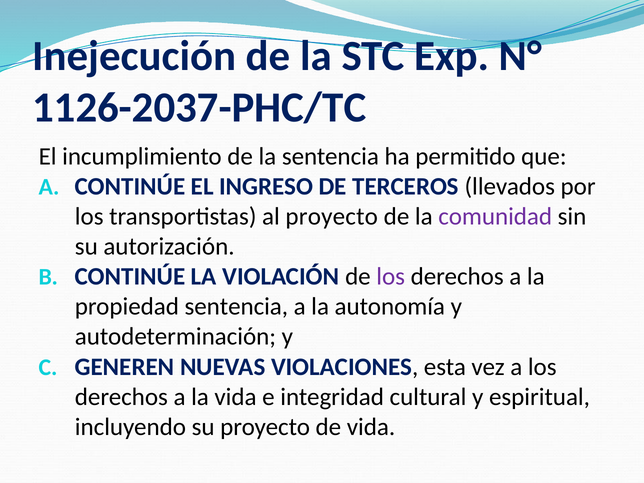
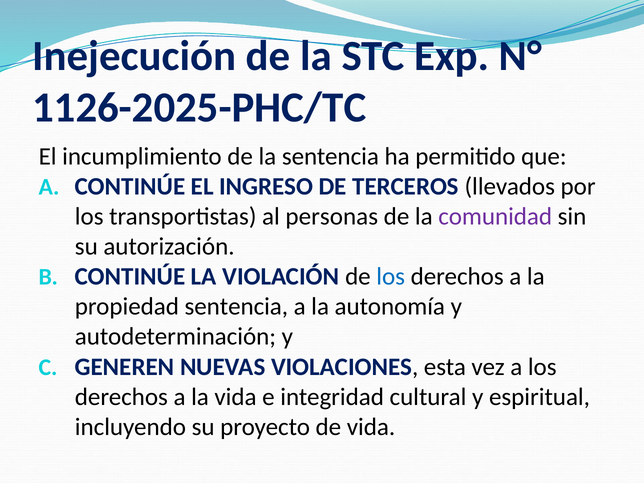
1126-2037-PHC/TC: 1126-2037-PHC/TC -> 1126-2025-PHC/TC
al proyecto: proyecto -> personas
los at (391, 277) colour: purple -> blue
